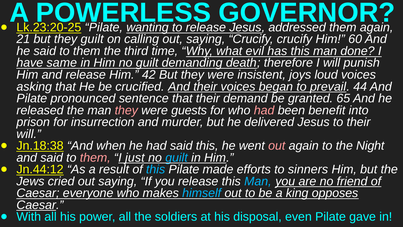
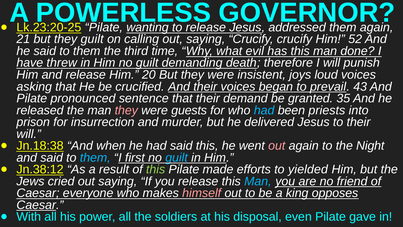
60: 60 -> 52
same: same -> threw
42: 42 -> 20
44: 44 -> 43
65: 65 -> 35
had at (264, 110) colour: pink -> light blue
benefit: benefit -> priests
them at (95, 157) colour: pink -> light blue
just: just -> first
Jn.44:12: Jn.44:12 -> Jn.38:12
this at (156, 169) colour: light blue -> light green
sinners: sinners -> yielded
himself colour: light blue -> pink
